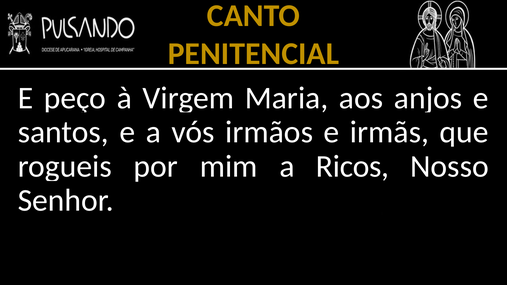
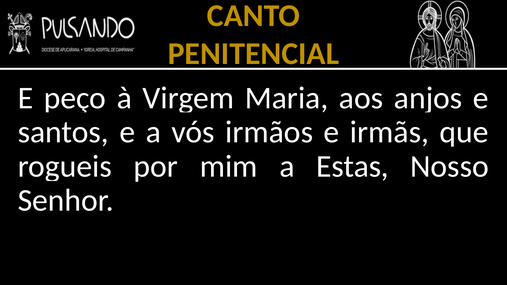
Ricos: Ricos -> Estas
